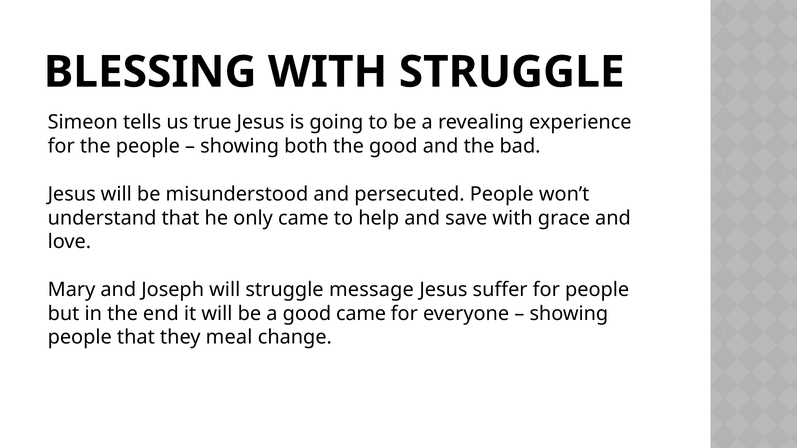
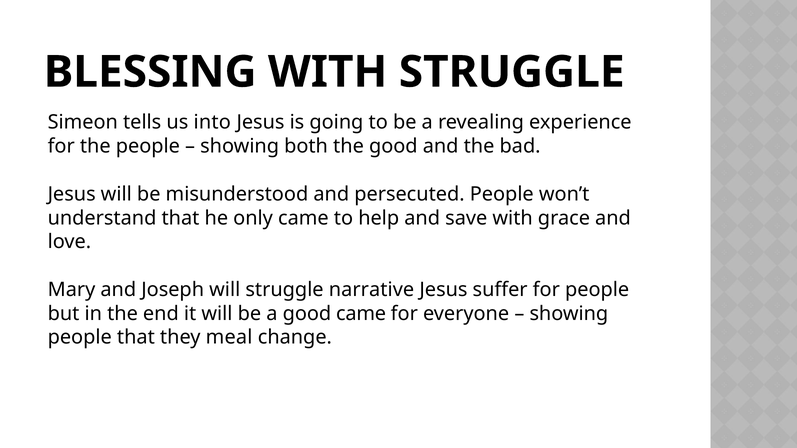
true: true -> into
message: message -> narrative
